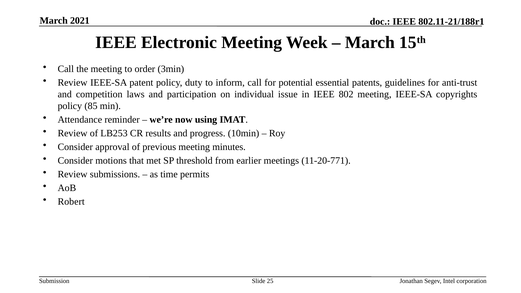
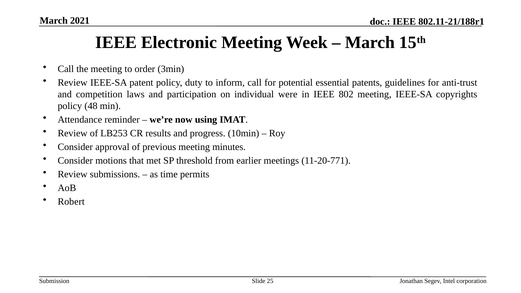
issue: issue -> were
85: 85 -> 48
